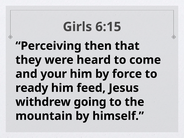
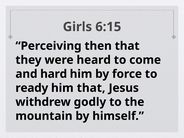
your: your -> hard
him feed: feed -> that
going: going -> godly
